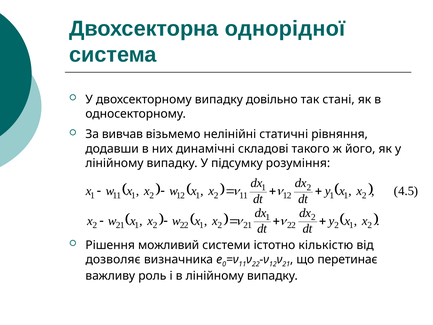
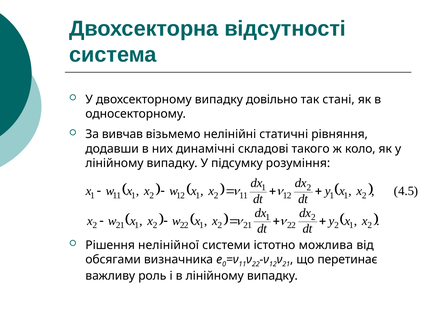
однорідної: однорідної -> відсутності
його: його -> коло
можливий: можливий -> нелінійної
кількістю: кількістю -> можлива
дозволяє: дозволяє -> обсягами
